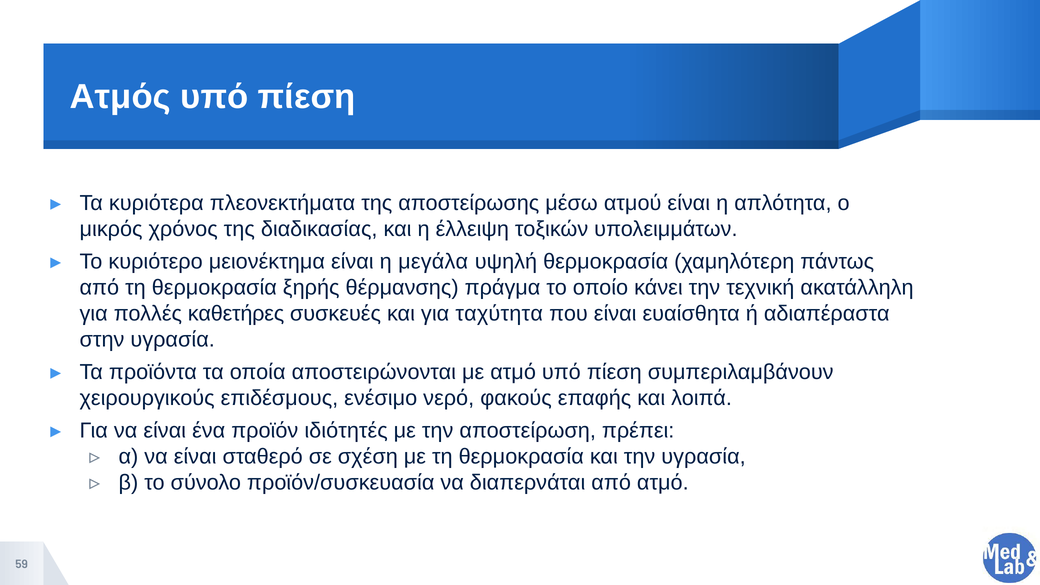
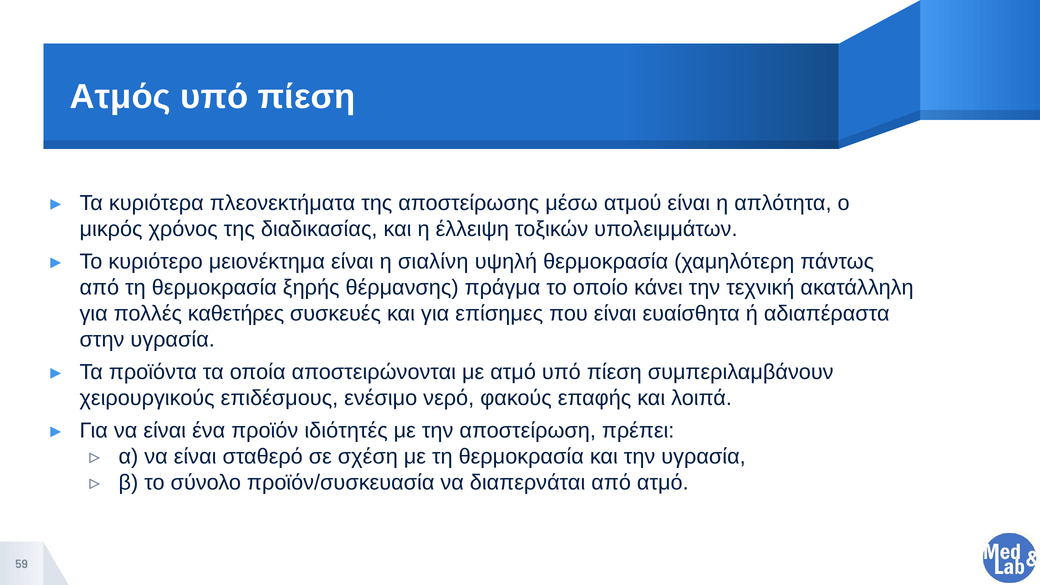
μεγάλα: μεγάλα -> σιαλίνη
ταχύτητα: ταχύτητα -> επίσημες
